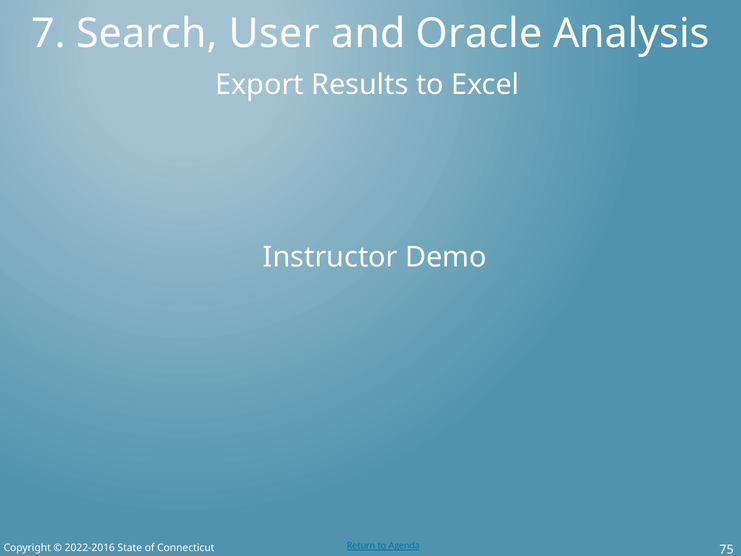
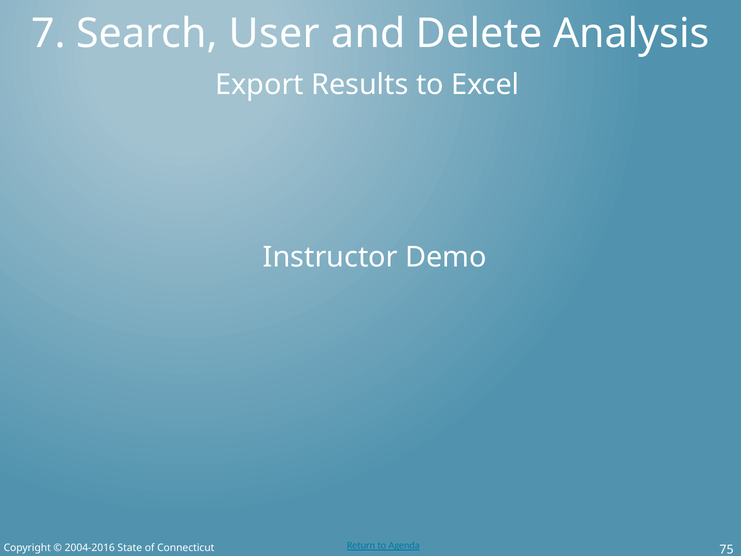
Oracle: Oracle -> Delete
2022-2016: 2022-2016 -> 2004-2016
